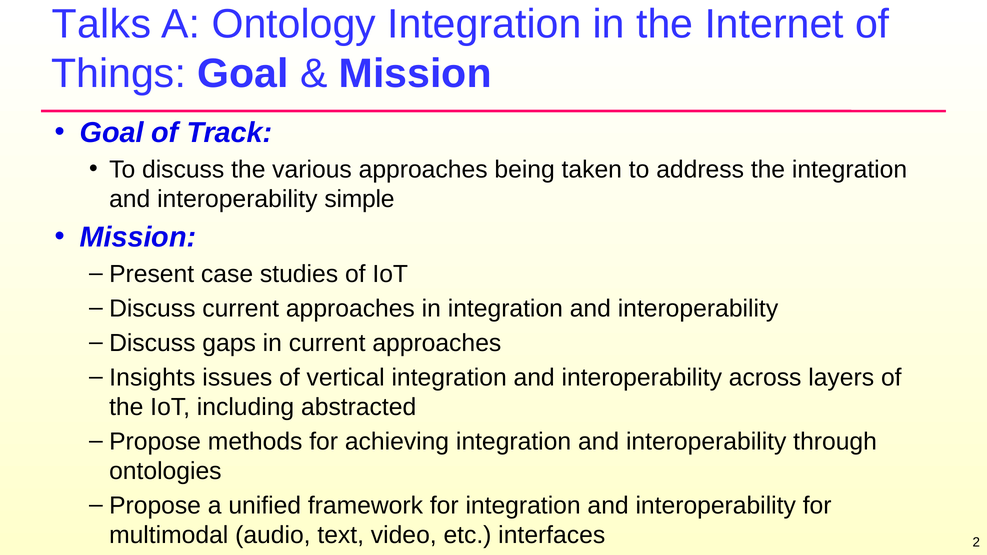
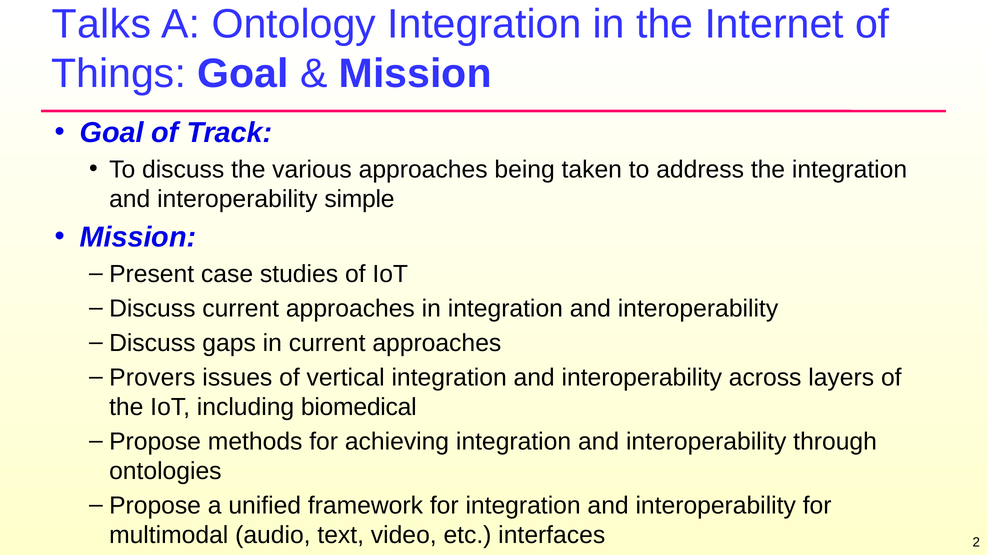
Insights: Insights -> Provers
abstracted: abstracted -> biomedical
